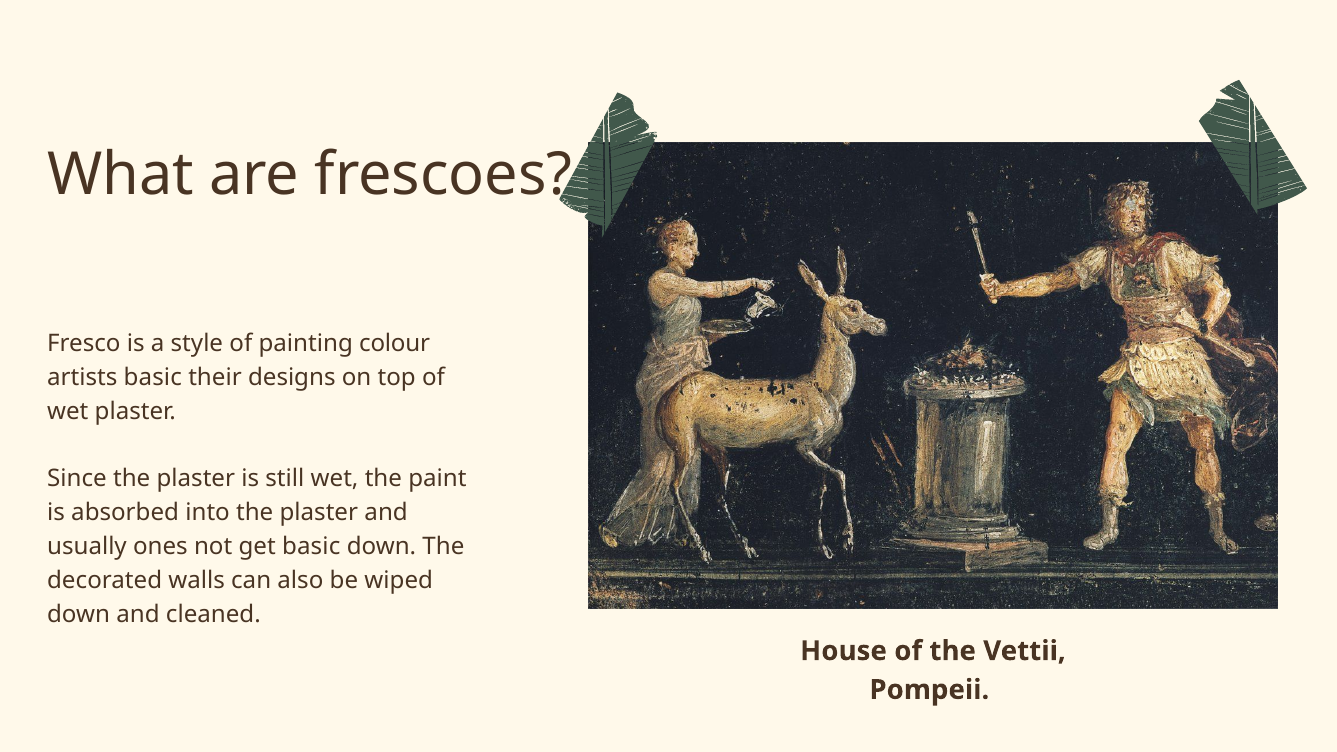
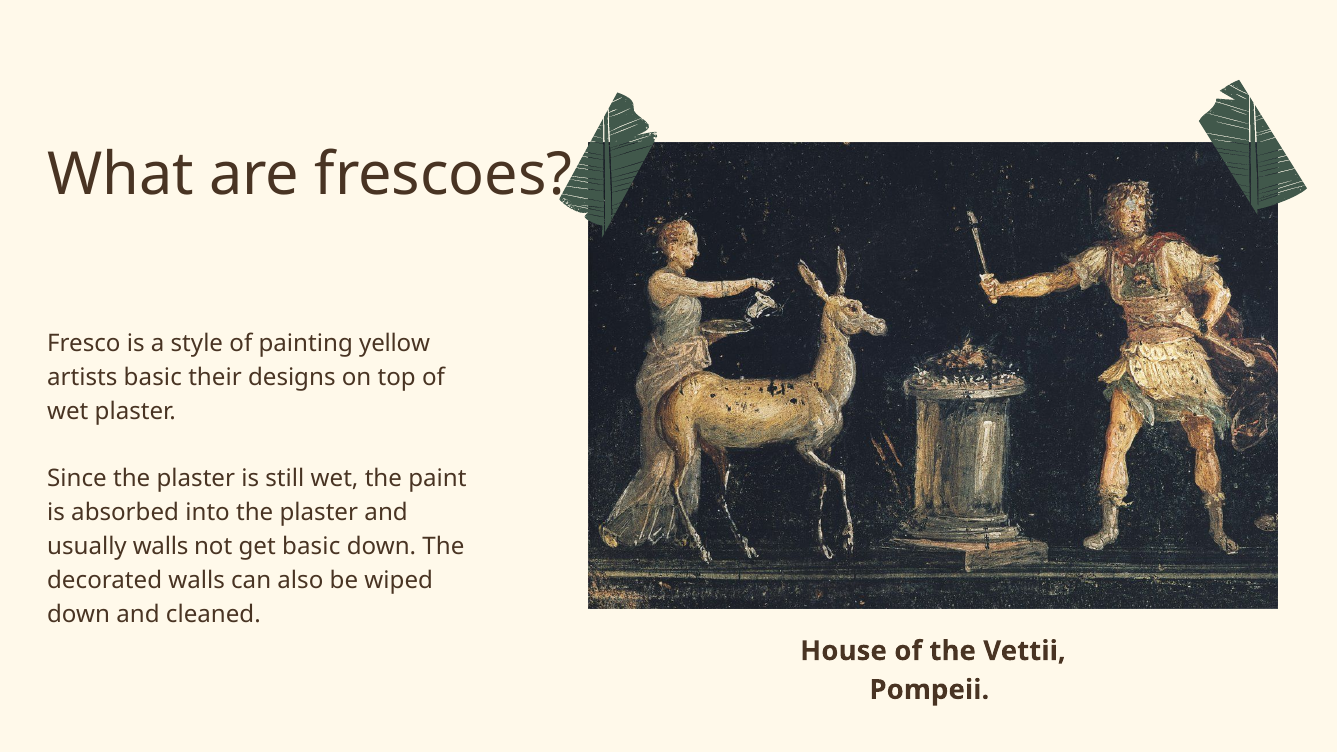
colour: colour -> yellow
usually ones: ones -> walls
